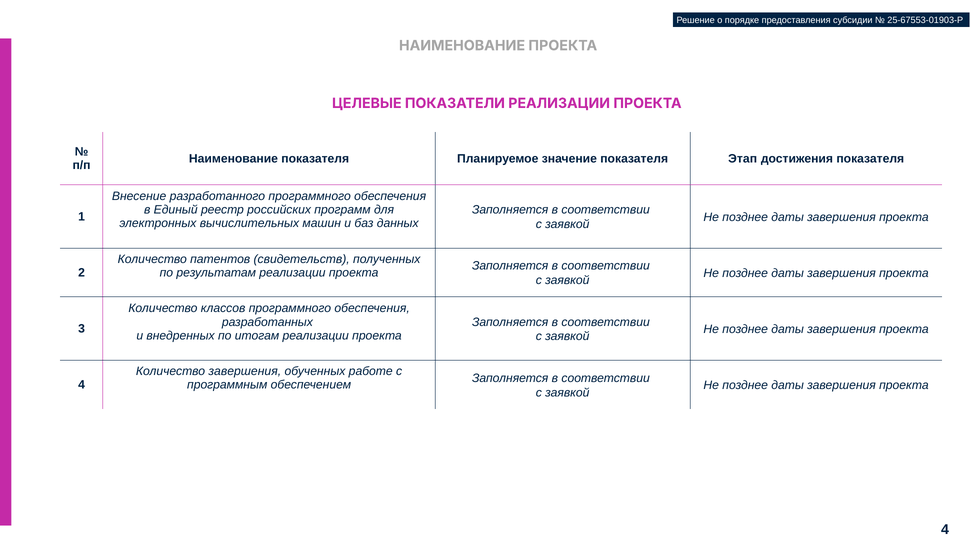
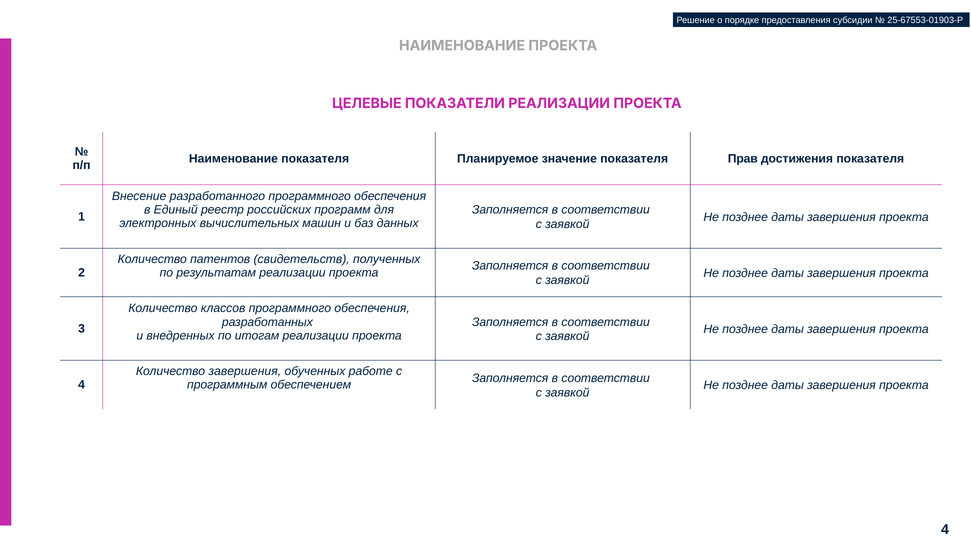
Этап: Этап -> Прав
